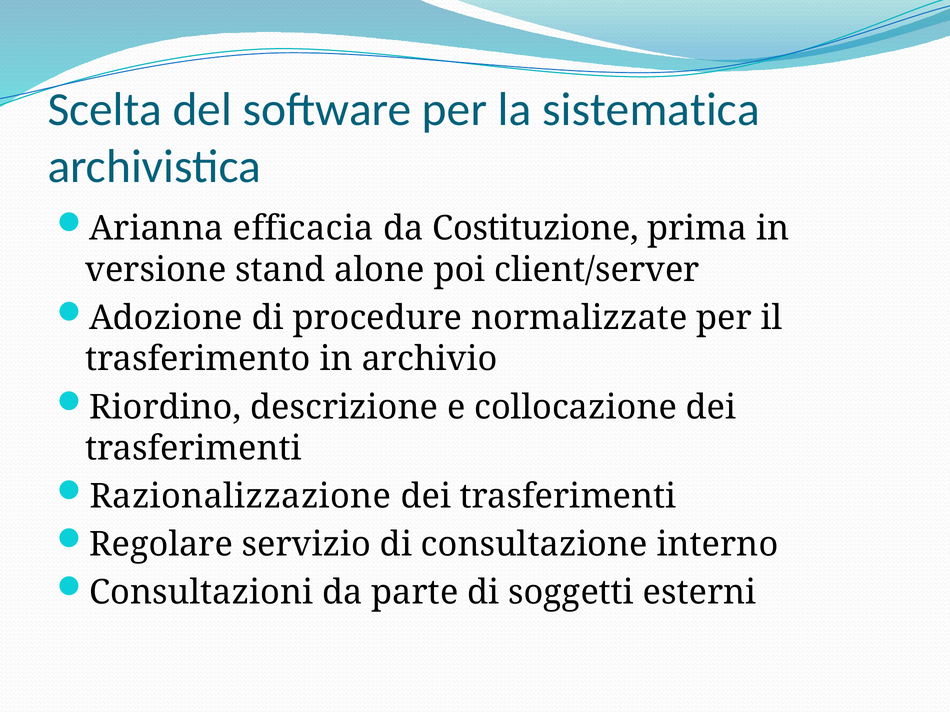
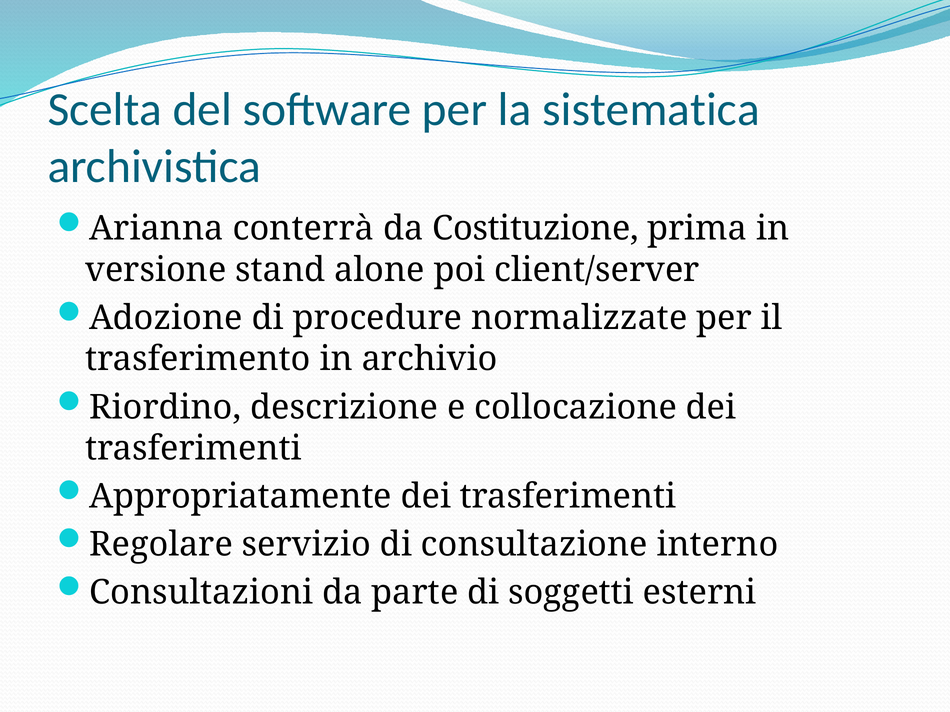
efficacia: efficacia -> conterrà
Razionalizzazione: Razionalizzazione -> Appropriatamente
